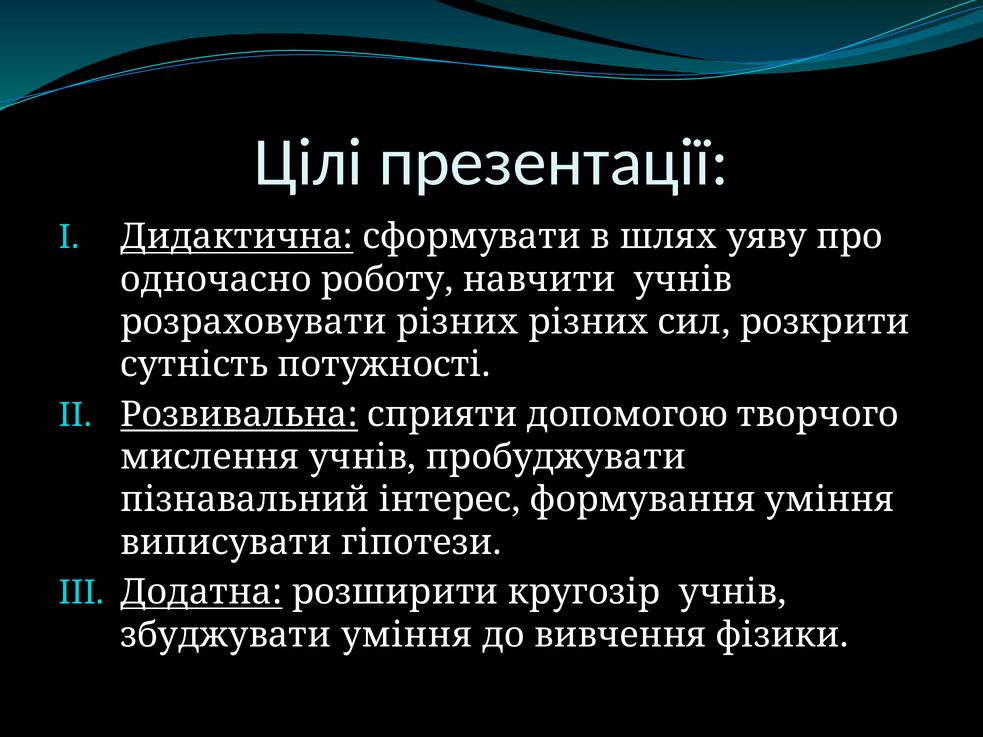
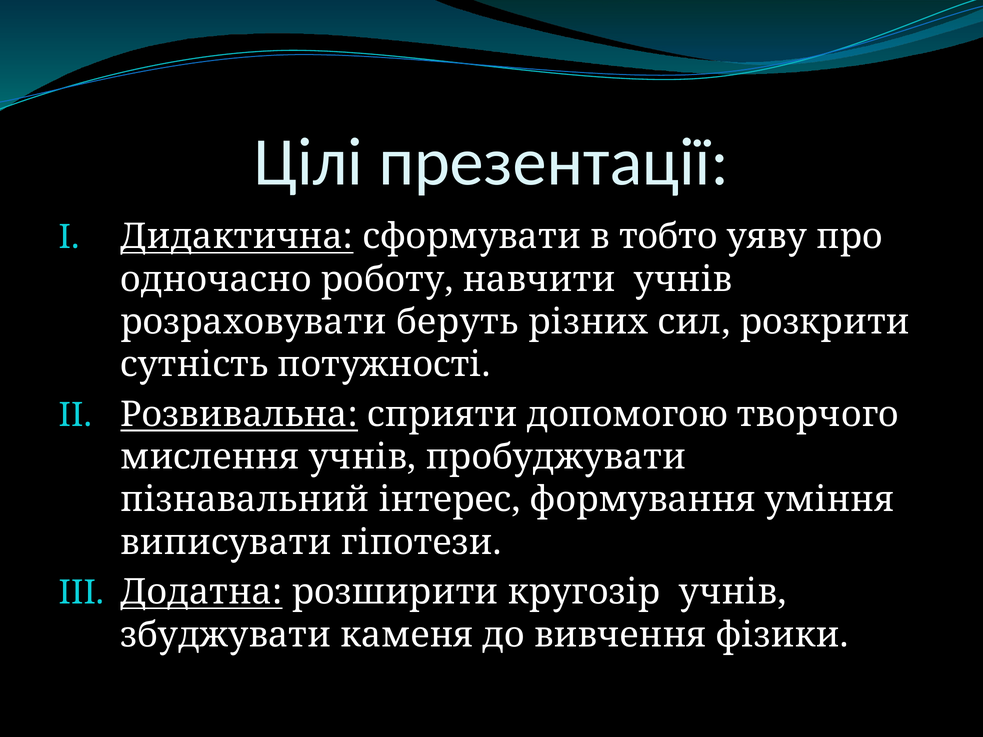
шлях: шлях -> тобто
розраховувати різних: різних -> беруть
збуджувати уміння: уміння -> каменя
